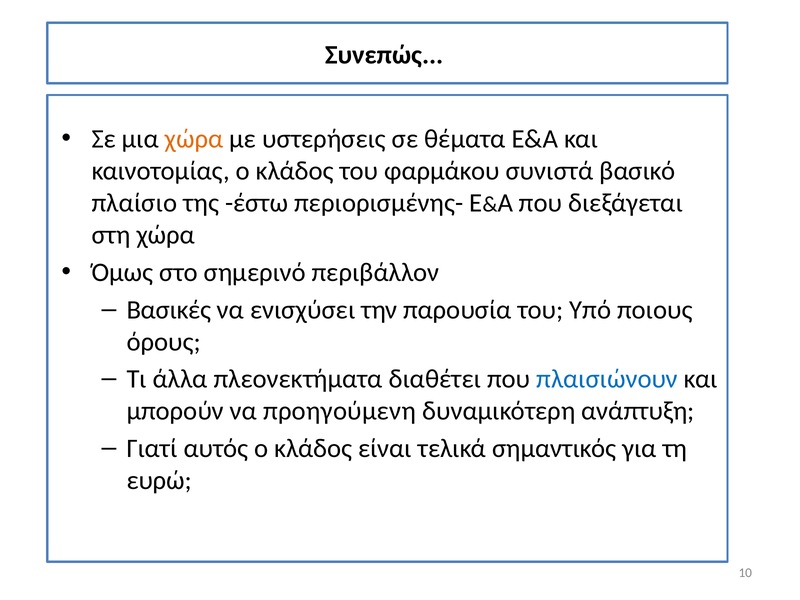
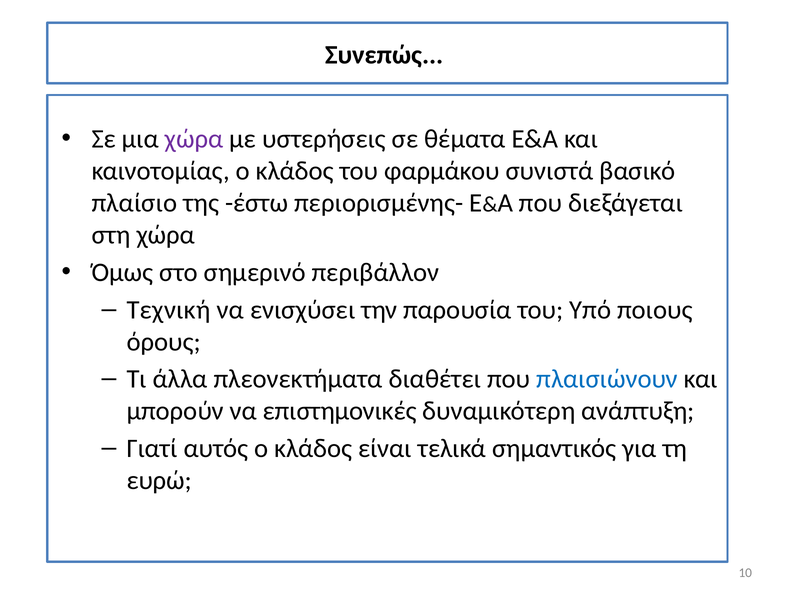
χώρα at (194, 139) colour: orange -> purple
Βασικές: Βασικές -> Τεχνική
προηγούμενη: προηγούμενη -> επιστημονικές
